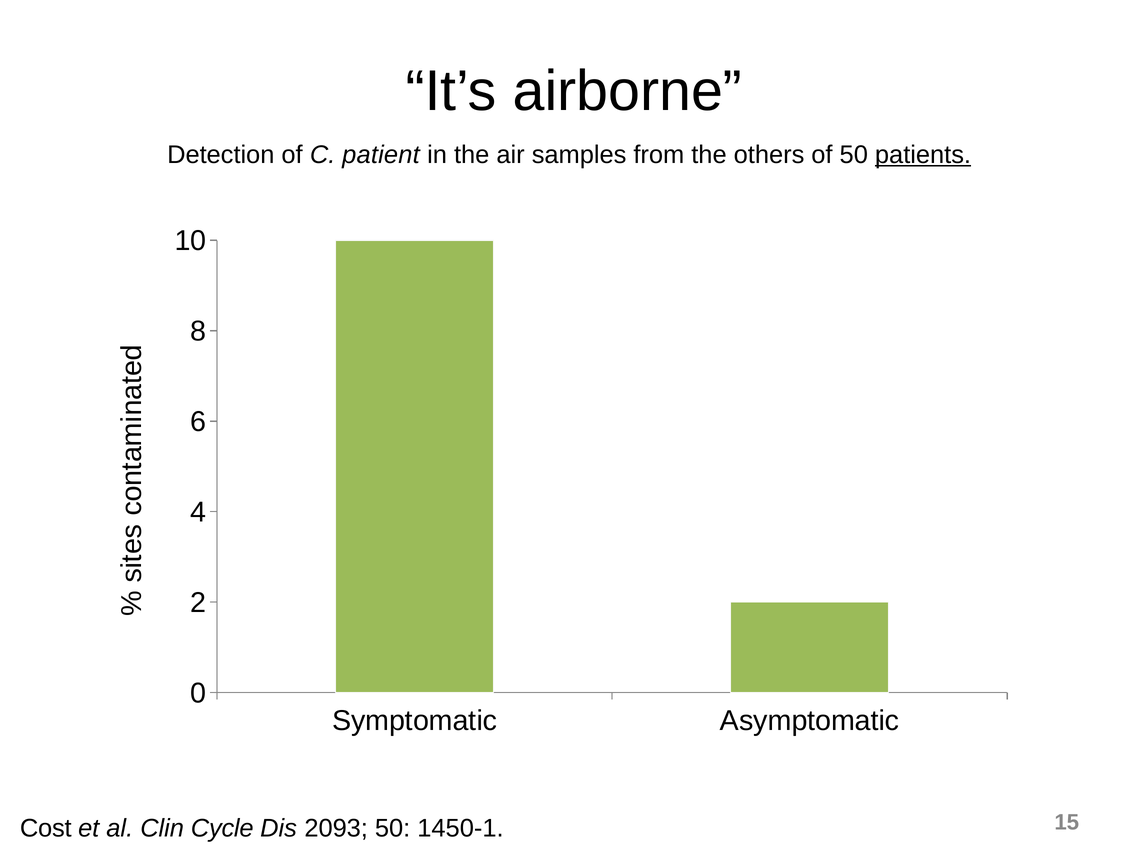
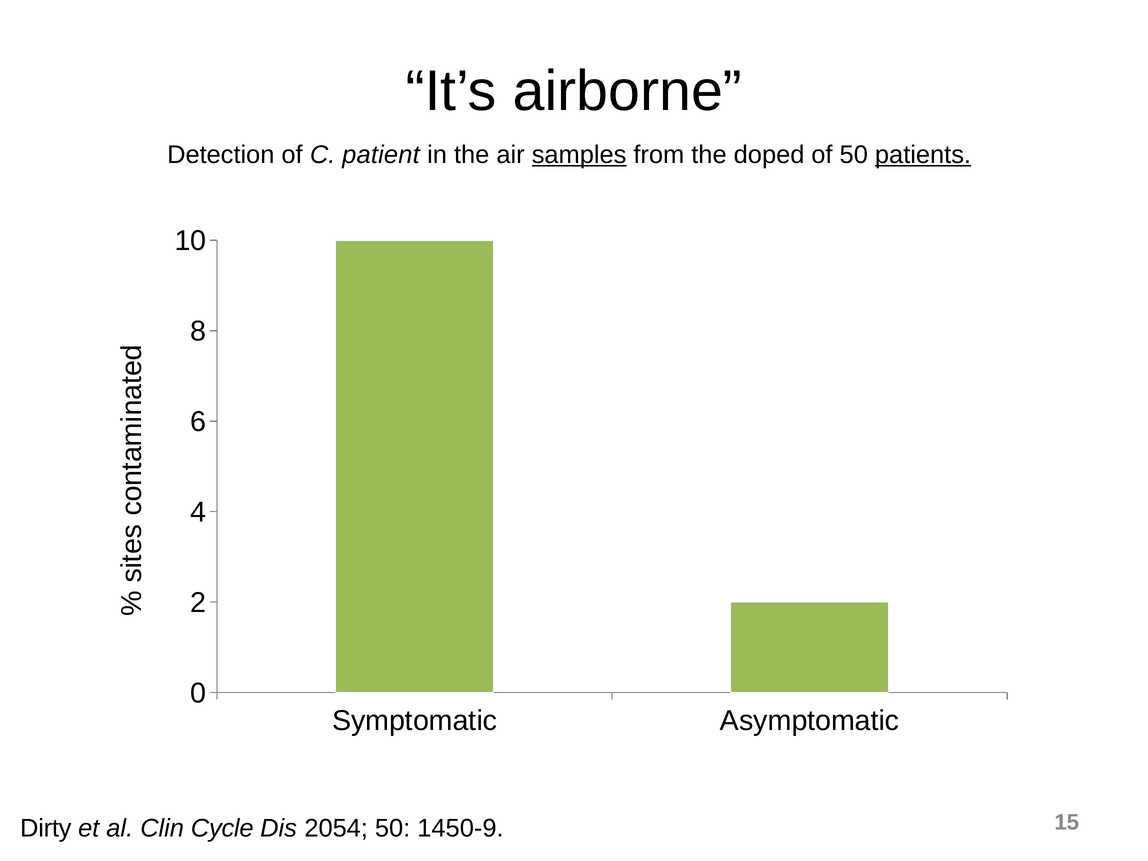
samples underline: none -> present
others: others -> doped
Cost: Cost -> Dirty
2093: 2093 -> 2054
1450-1: 1450-1 -> 1450-9
